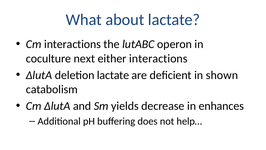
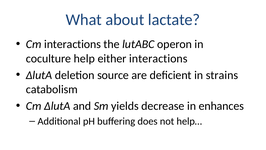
next: next -> help
deletion lactate: lactate -> source
shown: shown -> strains
